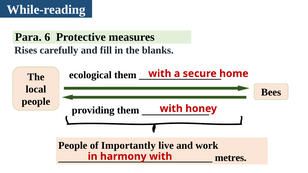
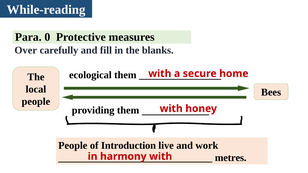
6: 6 -> 0
Rises: Rises -> Over
Importantly: Importantly -> Introduction
